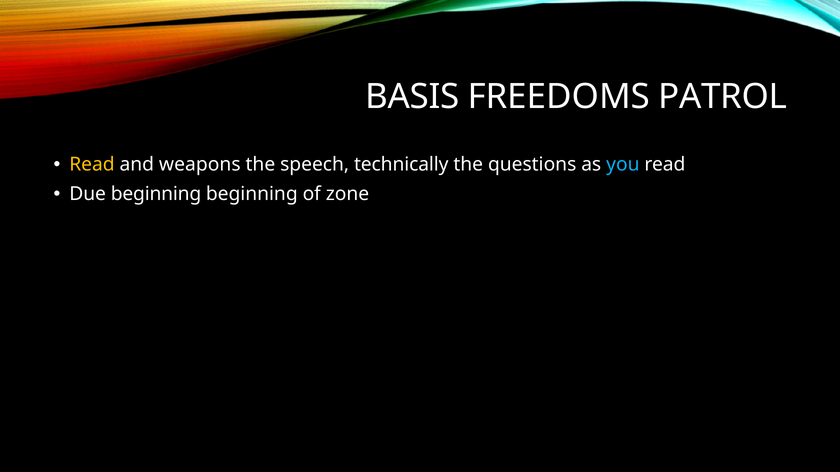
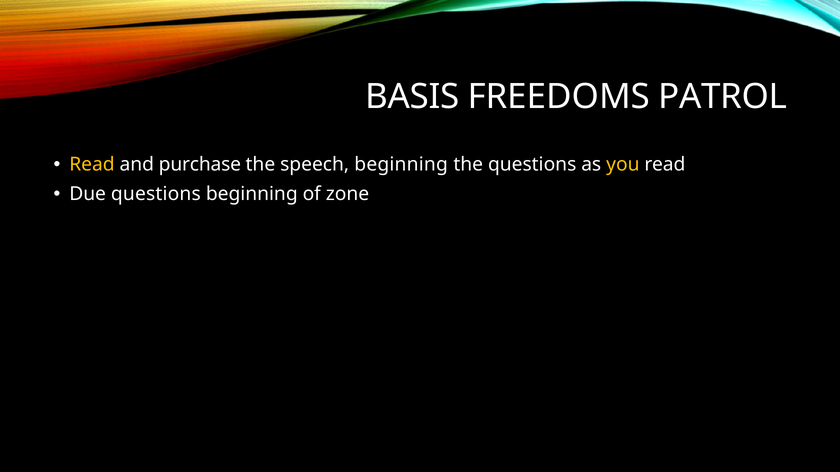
weapons: weapons -> purchase
speech technically: technically -> beginning
you colour: light blue -> yellow
Due beginning: beginning -> questions
